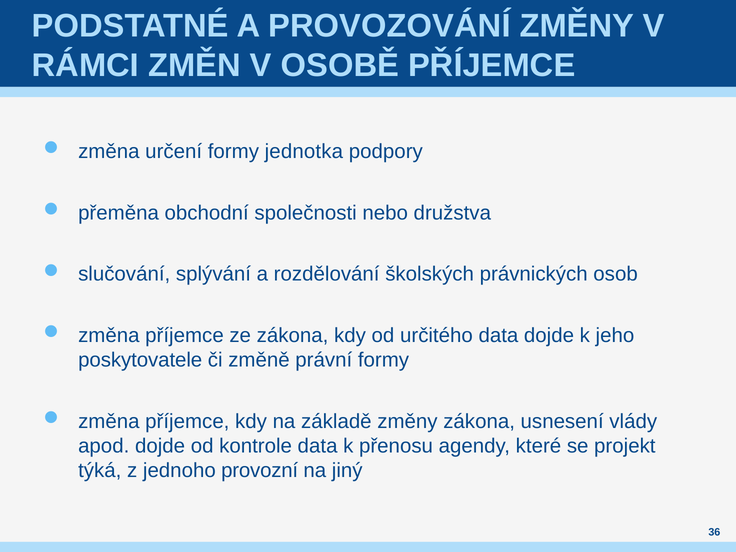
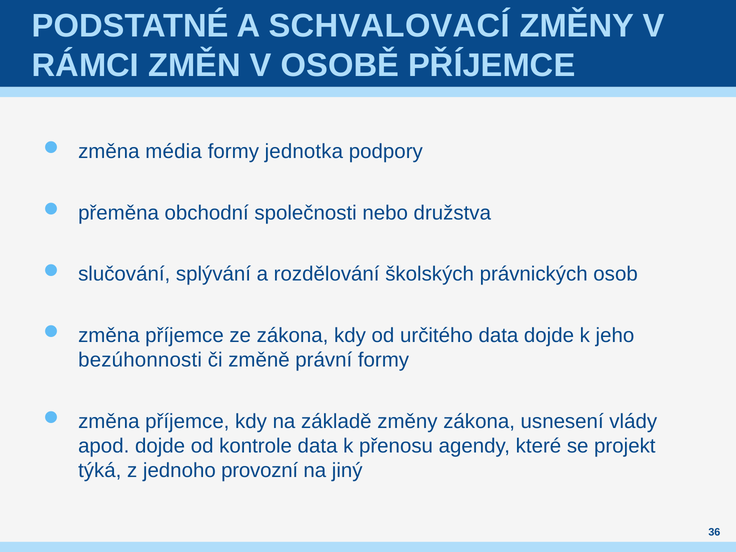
PROVOZOVÁNÍ: PROVOZOVÁNÍ -> SCHVALOVACÍ
určení: určení -> média
poskytovatele: poskytovatele -> bezúhonnosti
